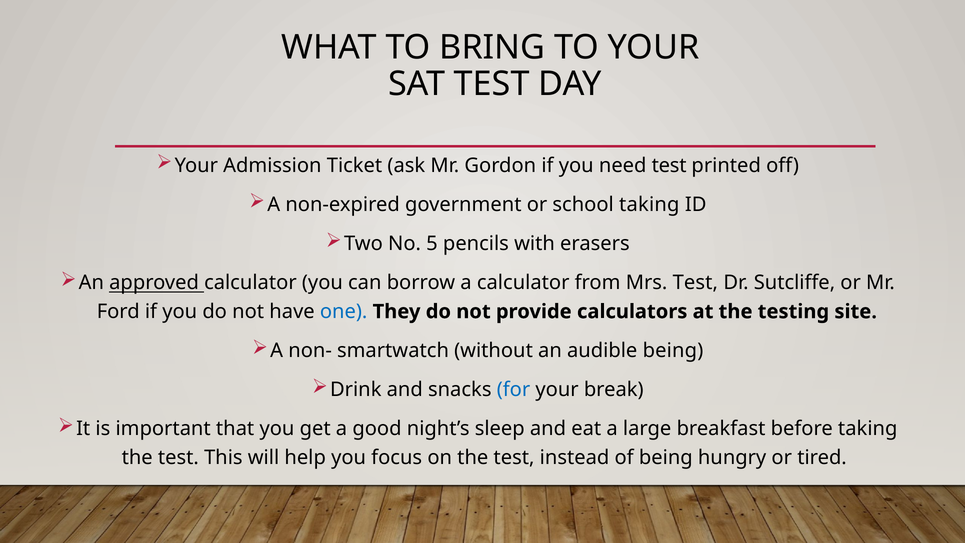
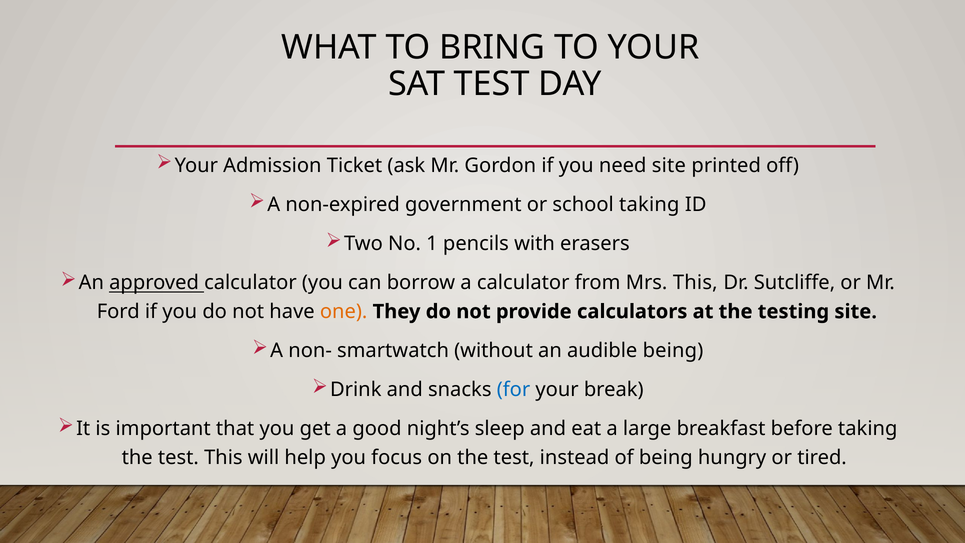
need test: test -> site
5: 5 -> 1
Mrs Test: Test -> This
one colour: blue -> orange
